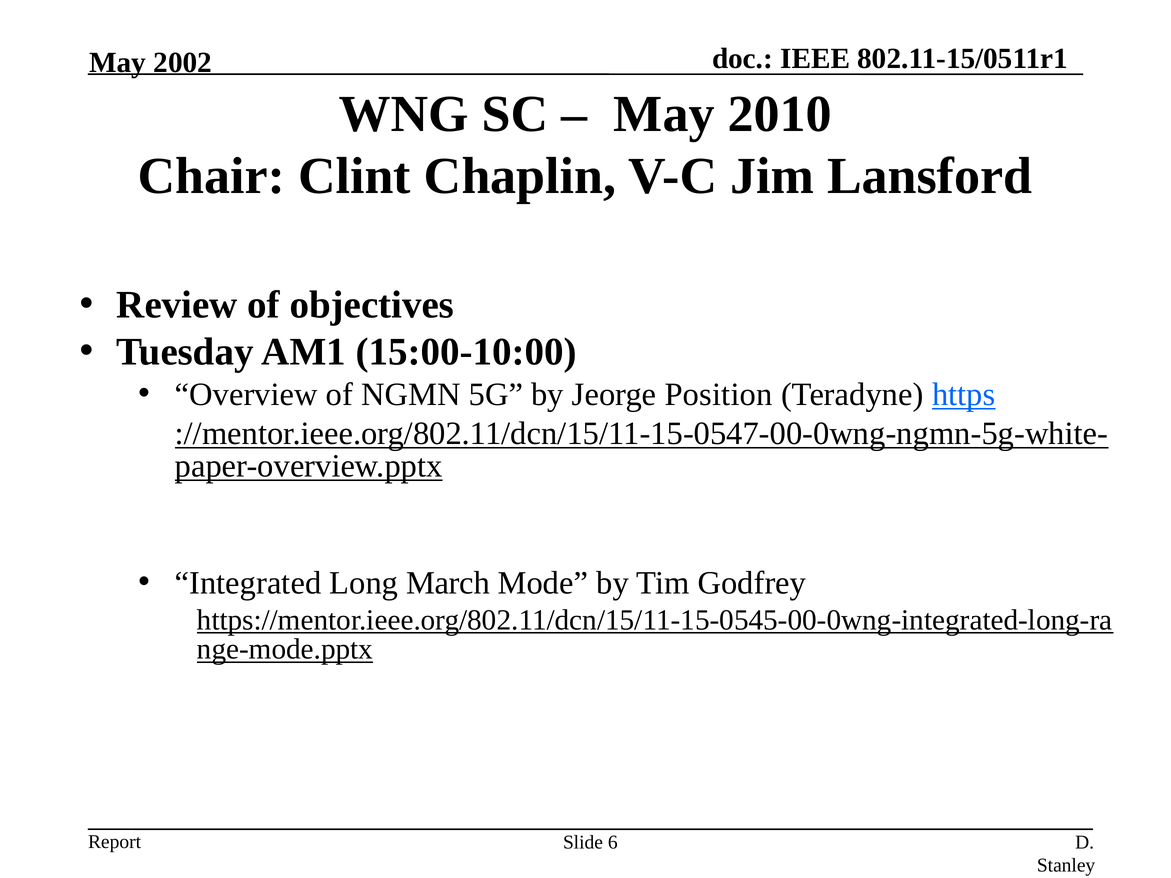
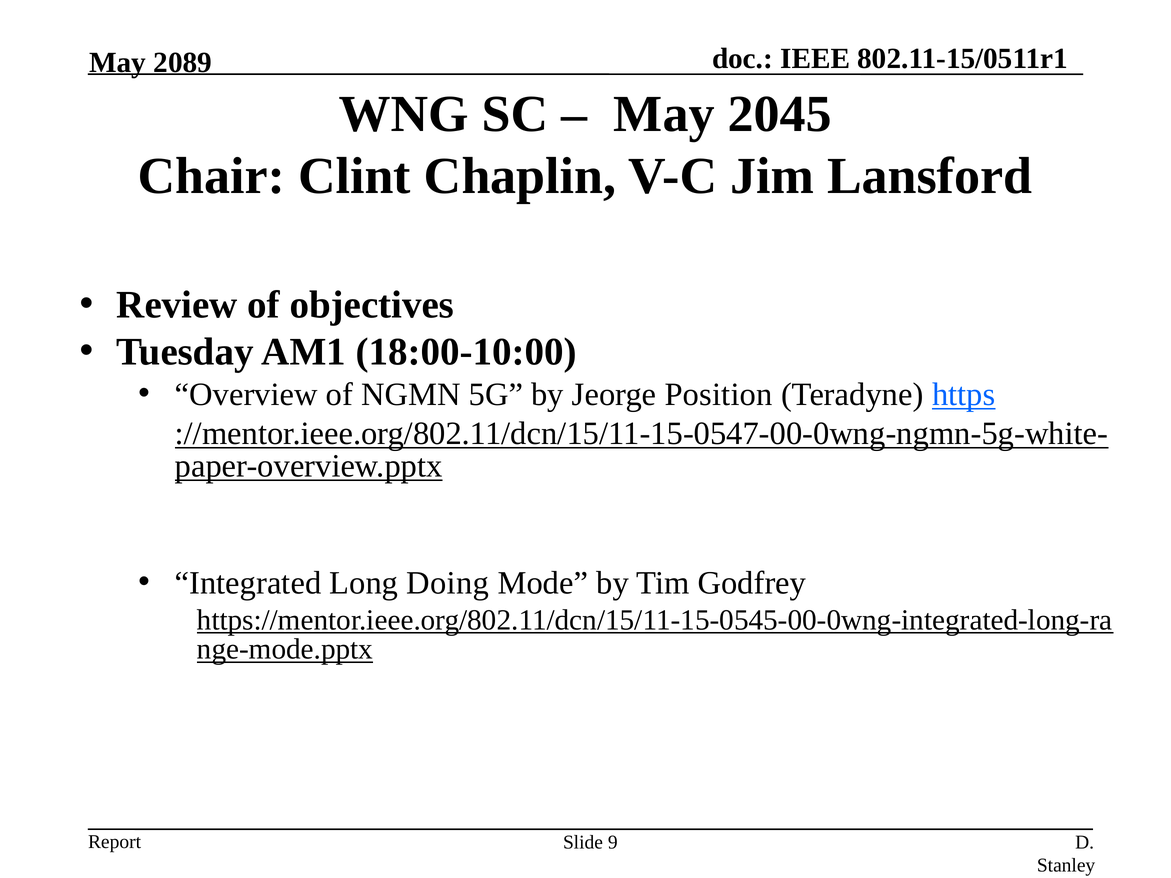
2002: 2002 -> 2089
2010: 2010 -> 2045
15:00-10:00: 15:00-10:00 -> 18:00-10:00
March: March -> Doing
6: 6 -> 9
